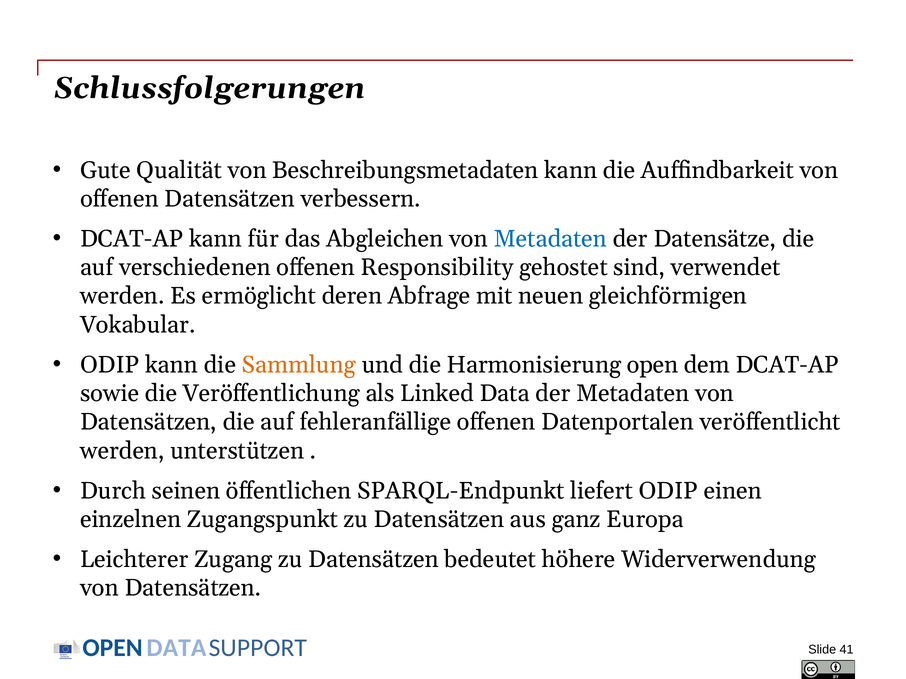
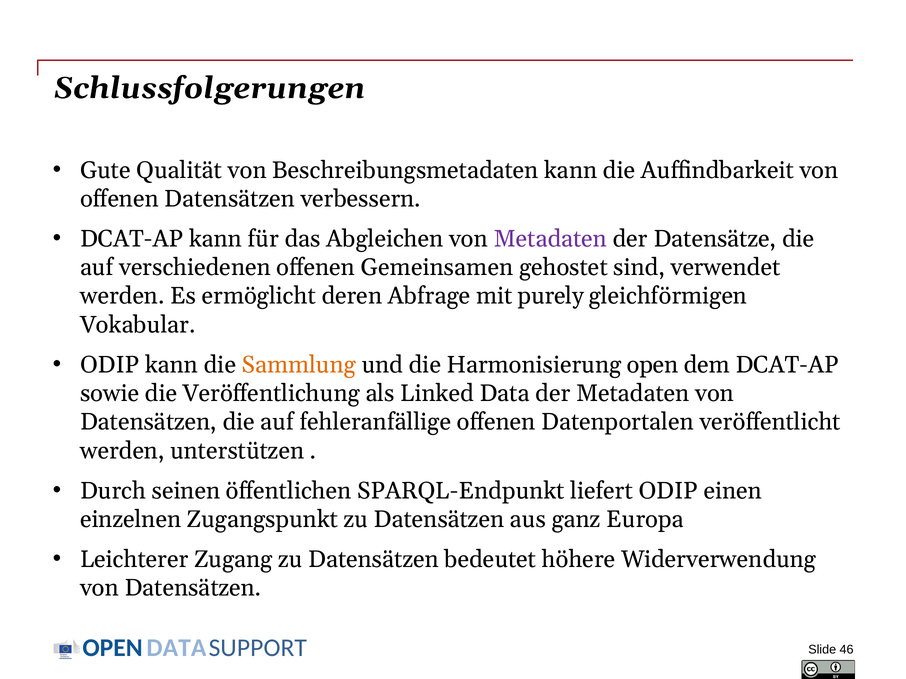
Metadaten at (550, 239) colour: blue -> purple
Responsibility: Responsibility -> Gemeinsamen
neuen: neuen -> purely
41: 41 -> 46
